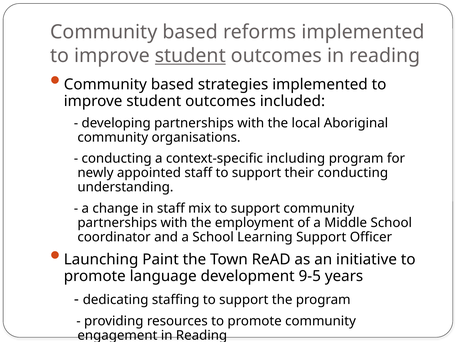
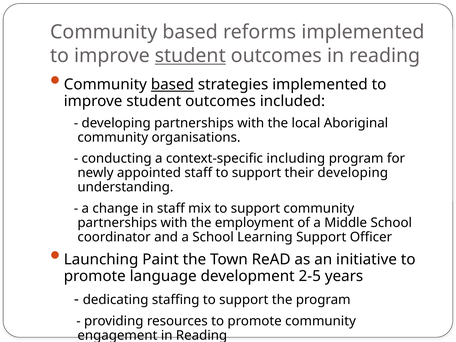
based at (172, 85) underline: none -> present
their conducting: conducting -> developing
9-5: 9-5 -> 2-5
